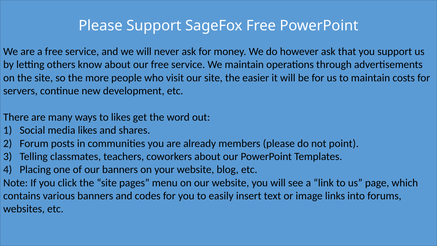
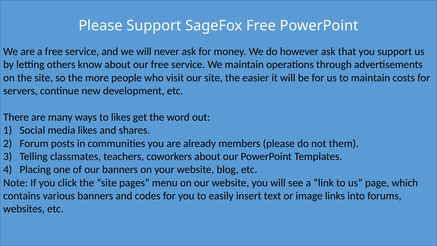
point: point -> them
